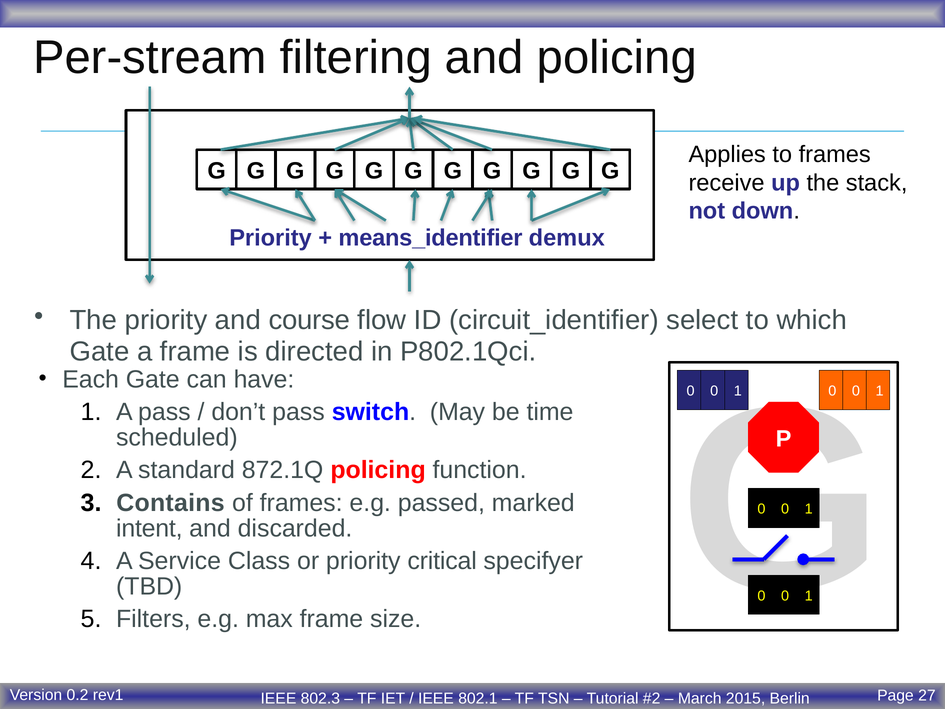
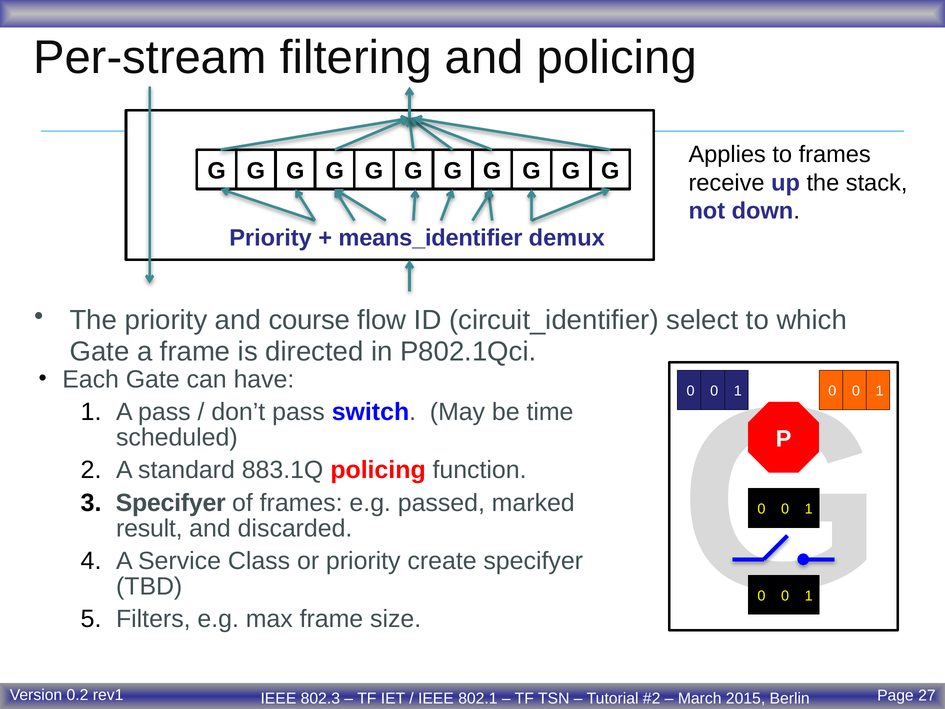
872.1Q: 872.1Q -> 883.1Q
Contains at (170, 503): Contains -> Specifyer
intent: intent -> result
critical: critical -> create
